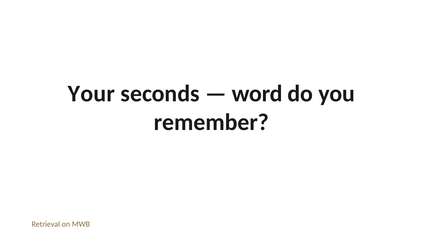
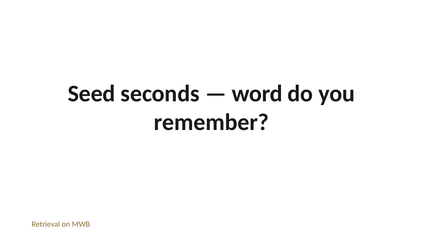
Your: Your -> Seed
